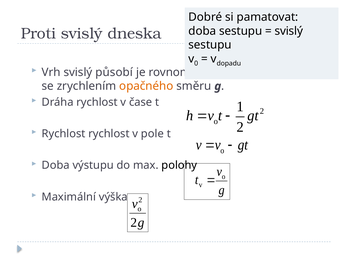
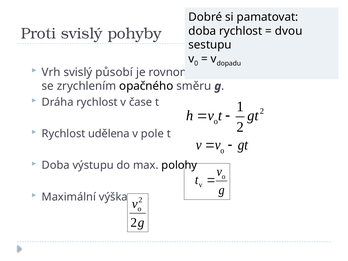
dneska: dneska -> pohyby
doba sestupu: sestupu -> rychlost
svislý at (289, 31): svislý -> dvou
opačného colour: orange -> black
Rychlost rychlost: rychlost -> udělena
